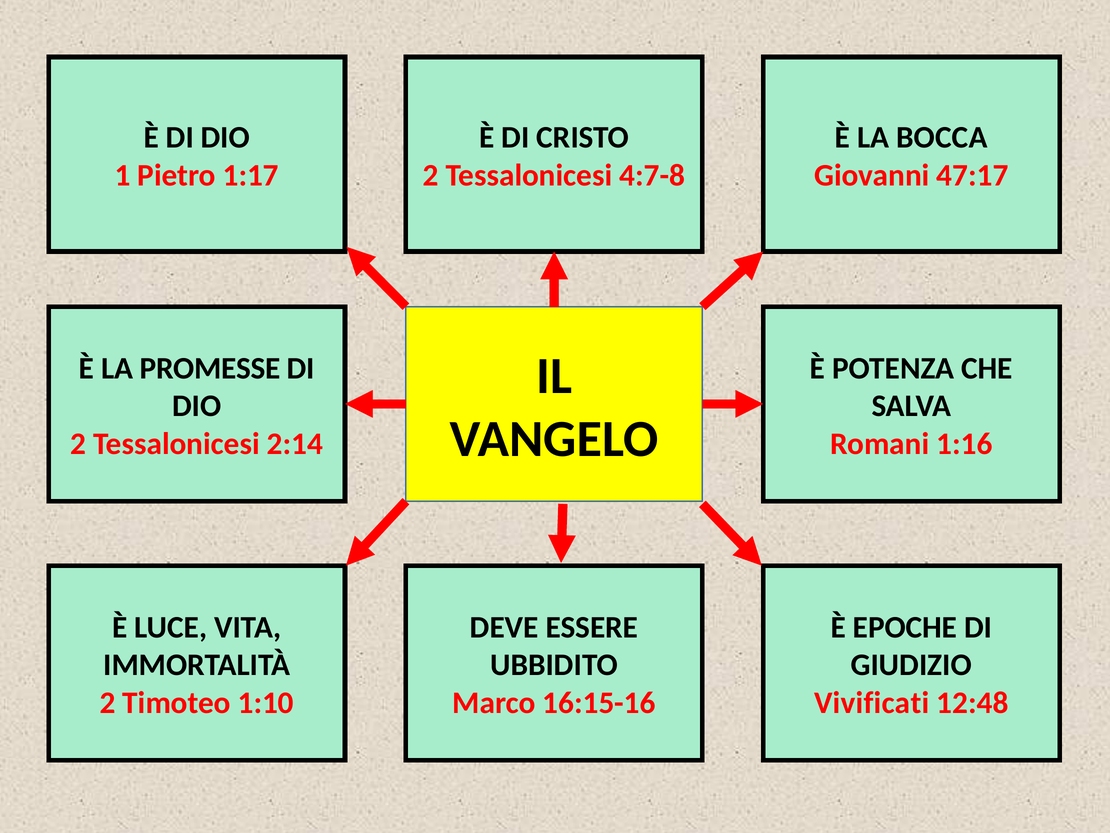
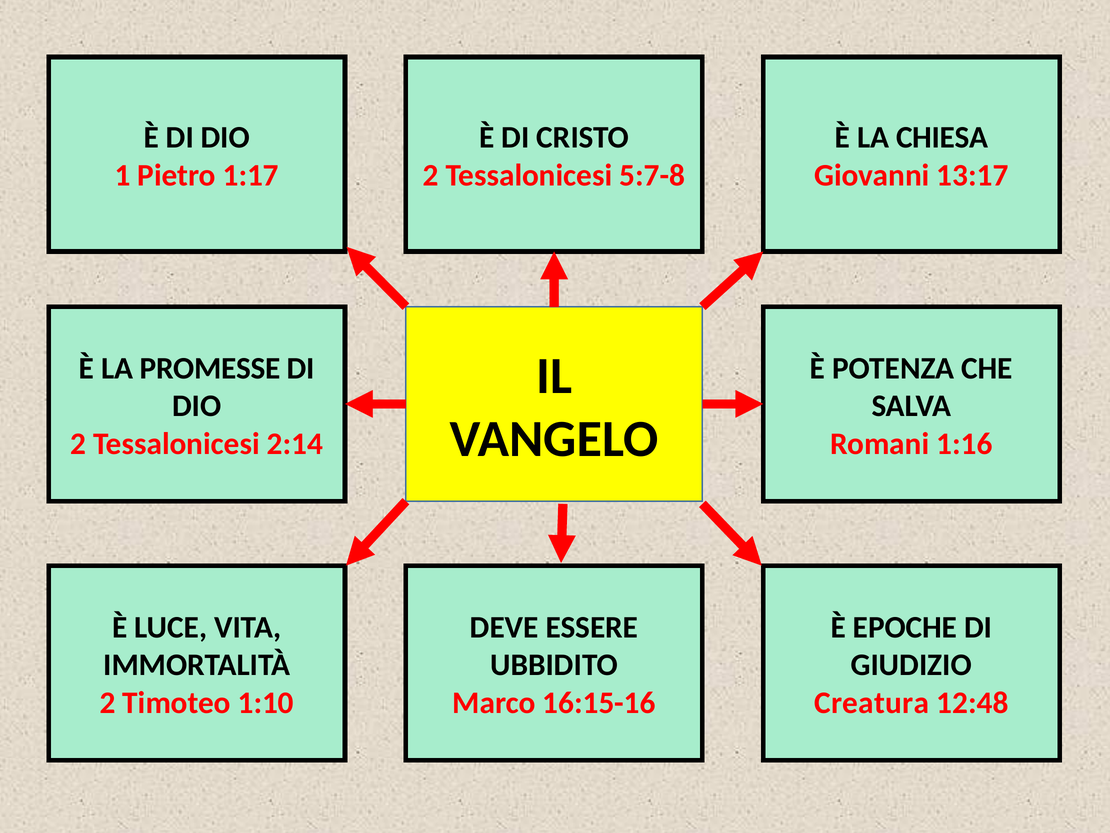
BOCCA: BOCCA -> CHIESA
4:7-8: 4:7-8 -> 5:7-8
47:17: 47:17 -> 13:17
Vivificati: Vivificati -> Creatura
